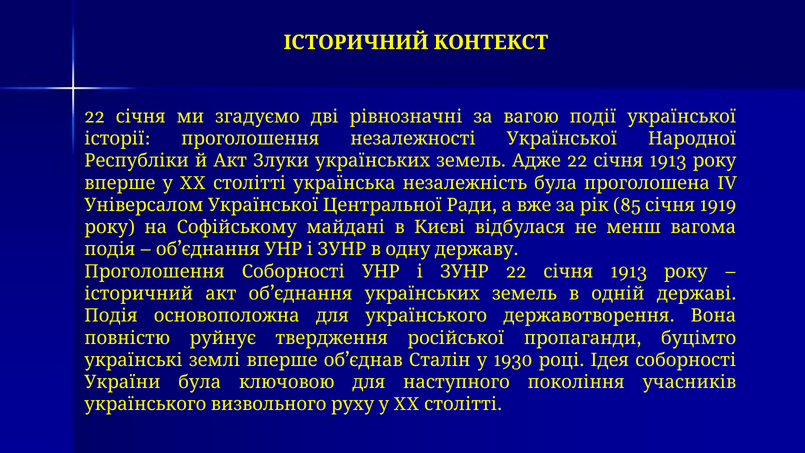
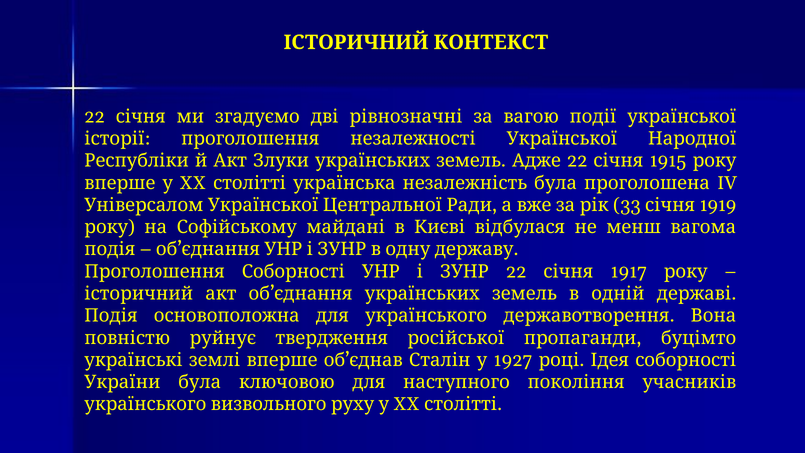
1913 at (668, 161): 1913 -> 1915
85: 85 -> 33
1913 at (629, 271): 1913 -> 1917
1930: 1930 -> 1927
